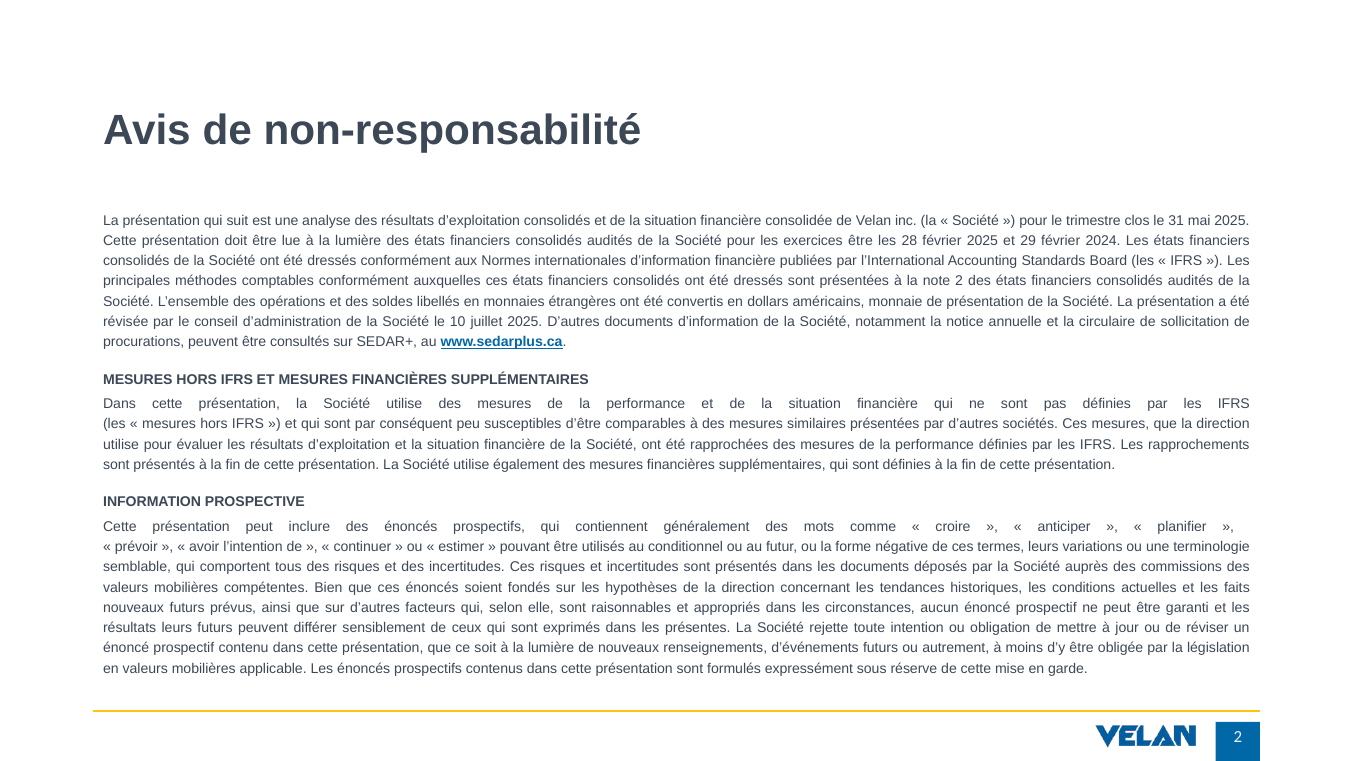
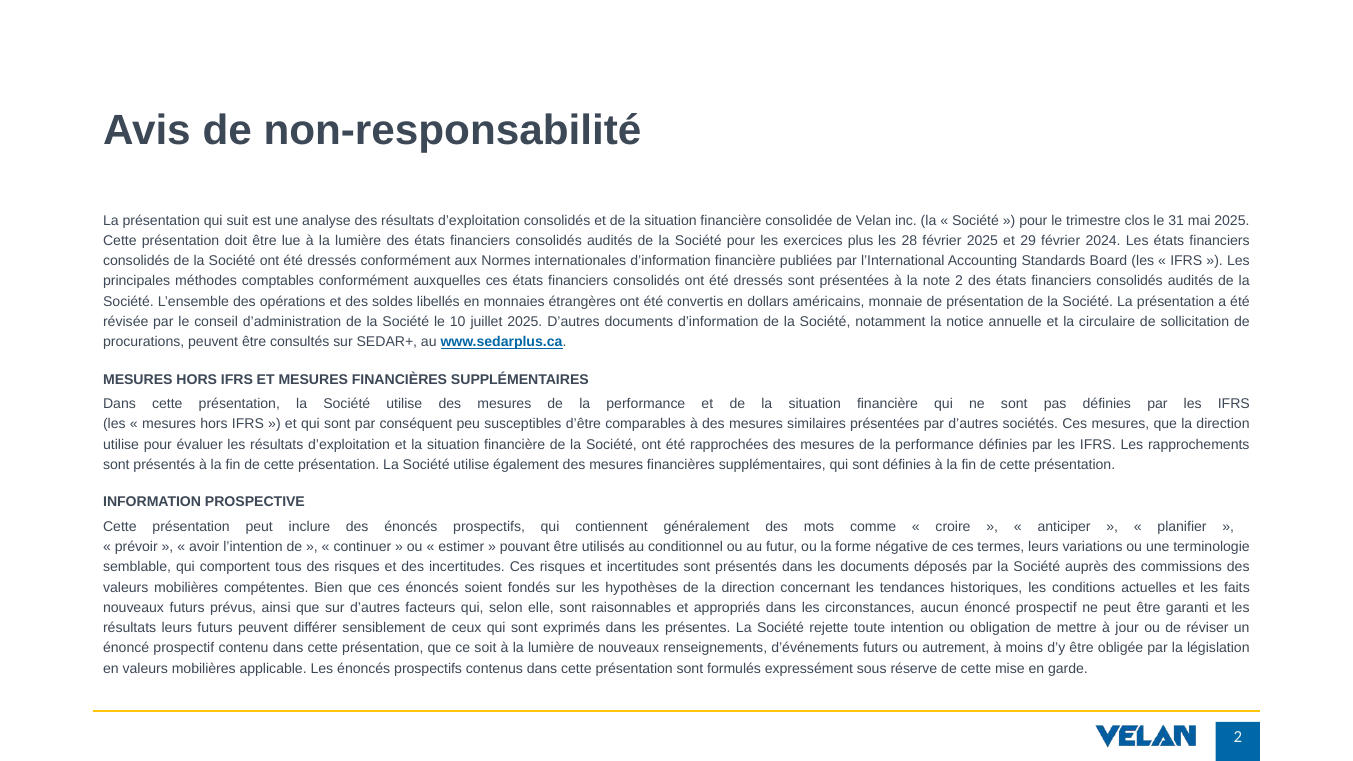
exercices être: être -> plus
